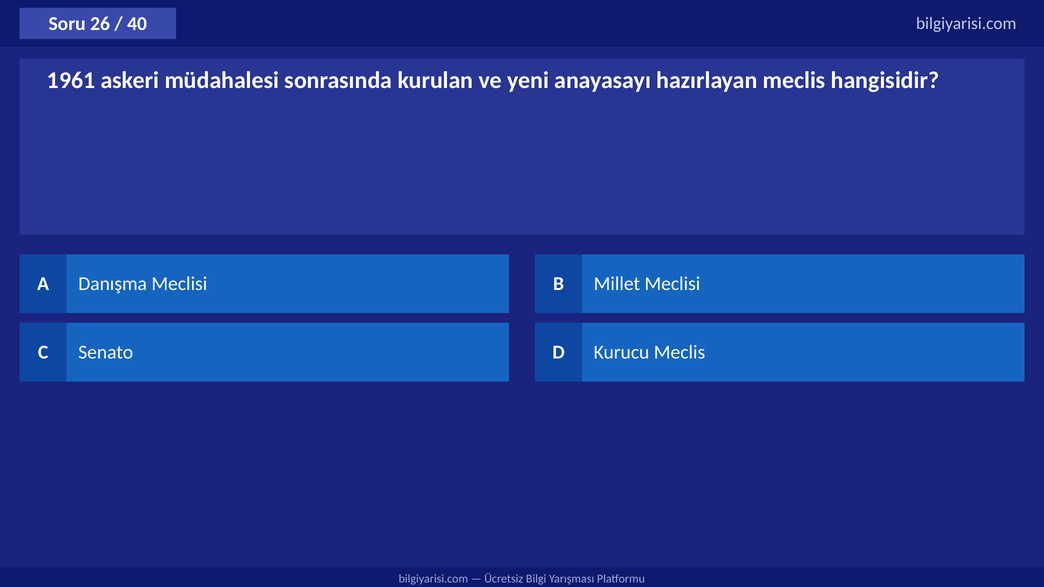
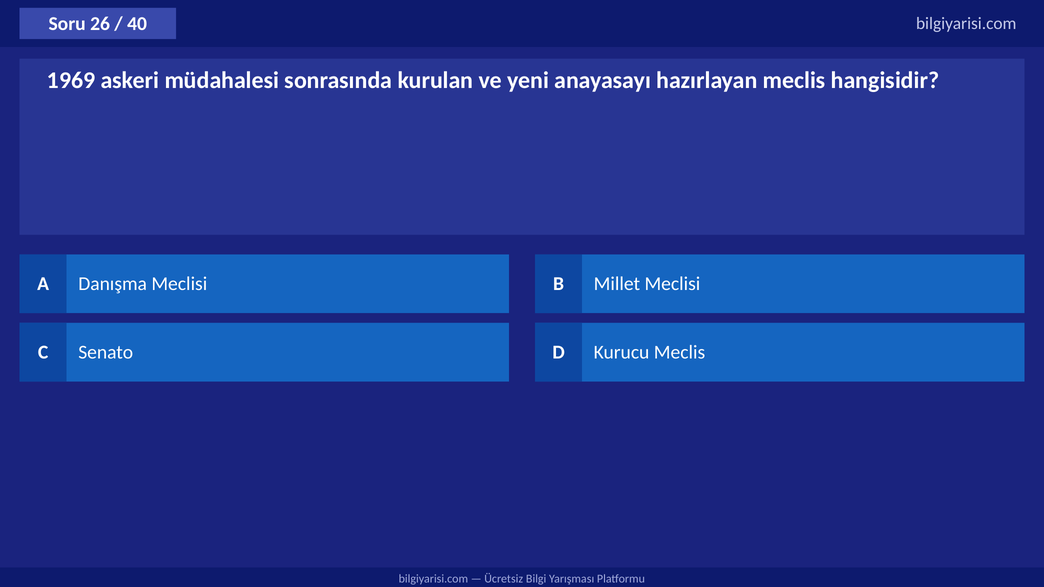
1961: 1961 -> 1969
